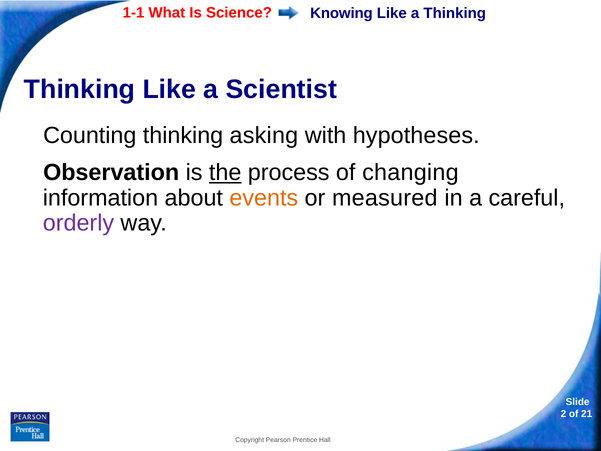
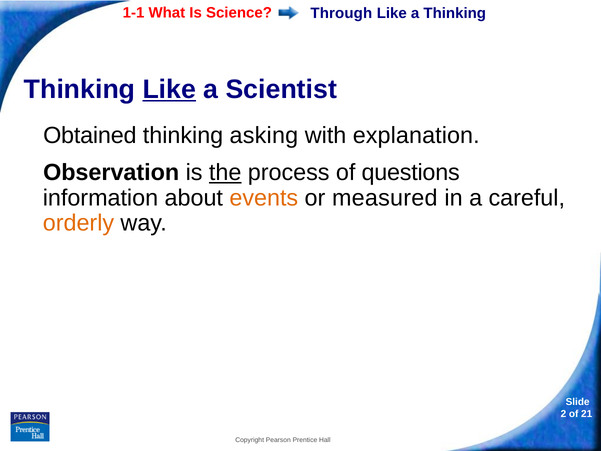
Knowing: Knowing -> Through
Like at (169, 89) underline: none -> present
Counting: Counting -> Obtained
hypotheses: hypotheses -> explanation
changing: changing -> questions
orderly colour: purple -> orange
